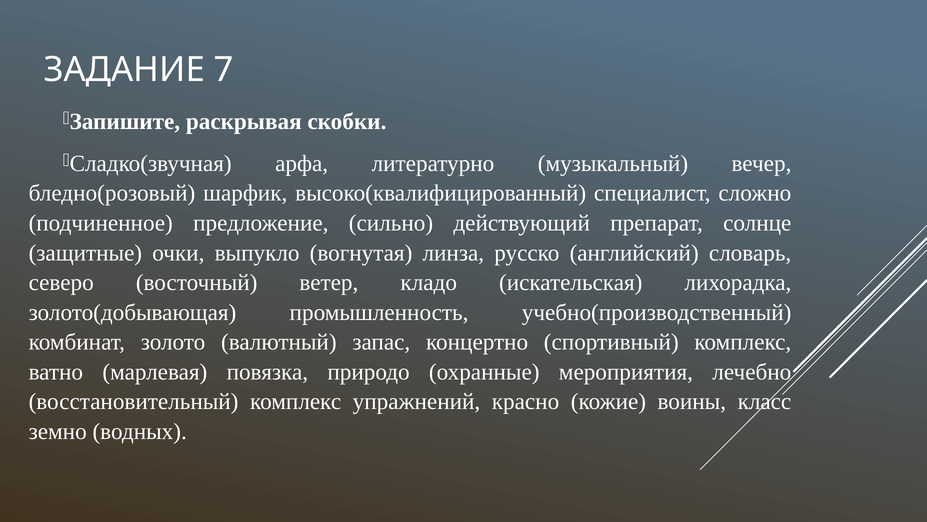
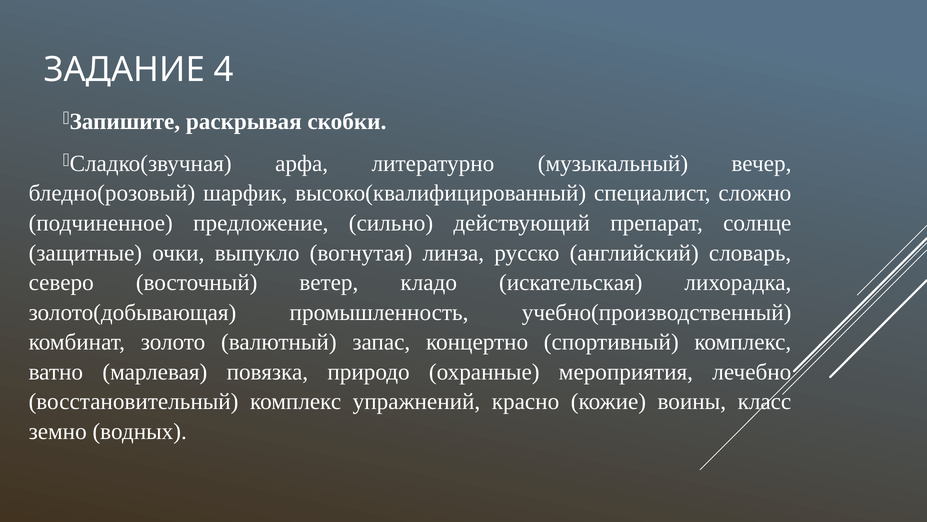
7: 7 -> 4
